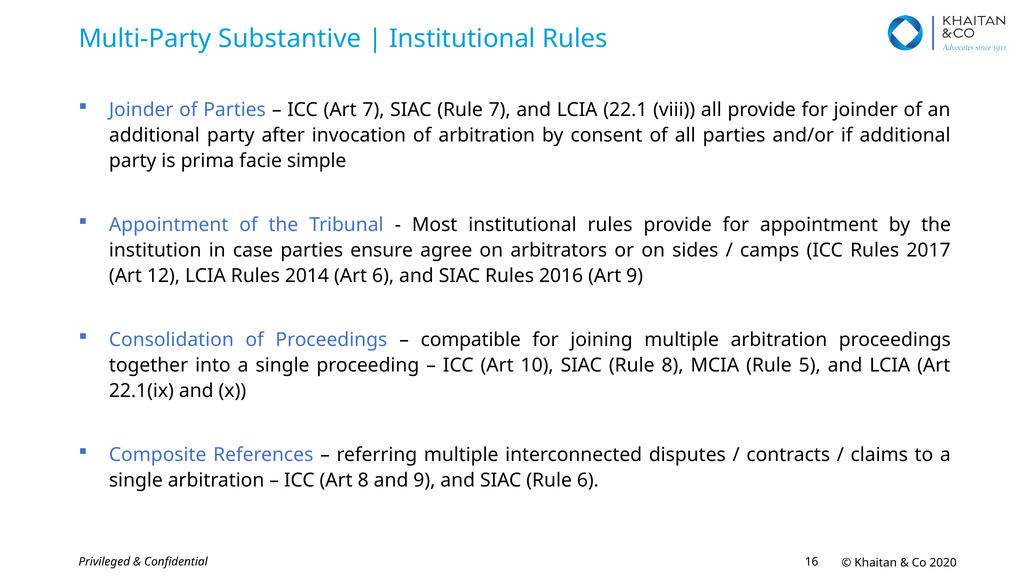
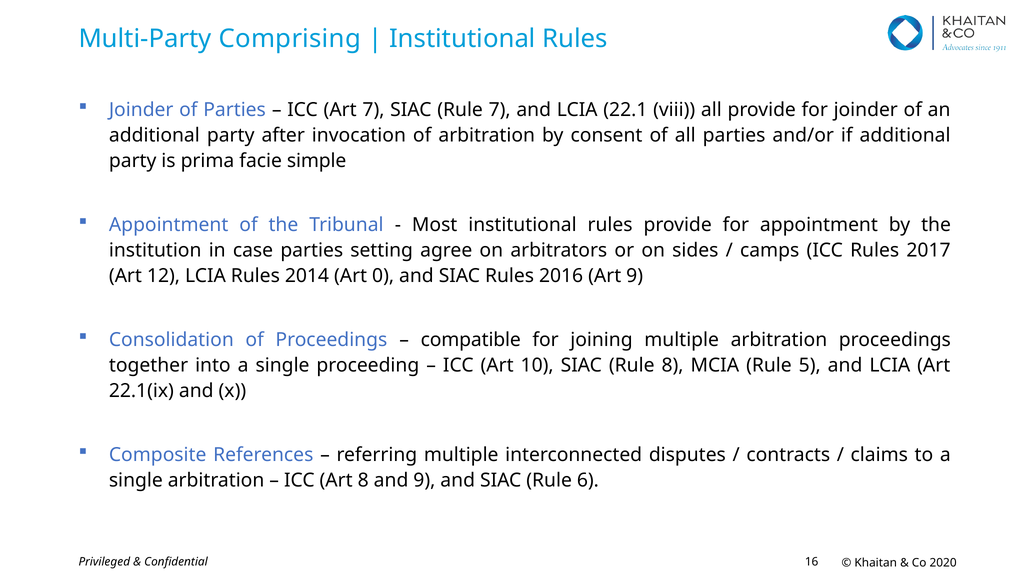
Substantive: Substantive -> Comprising
ensure: ensure -> setting
Art 6: 6 -> 0
